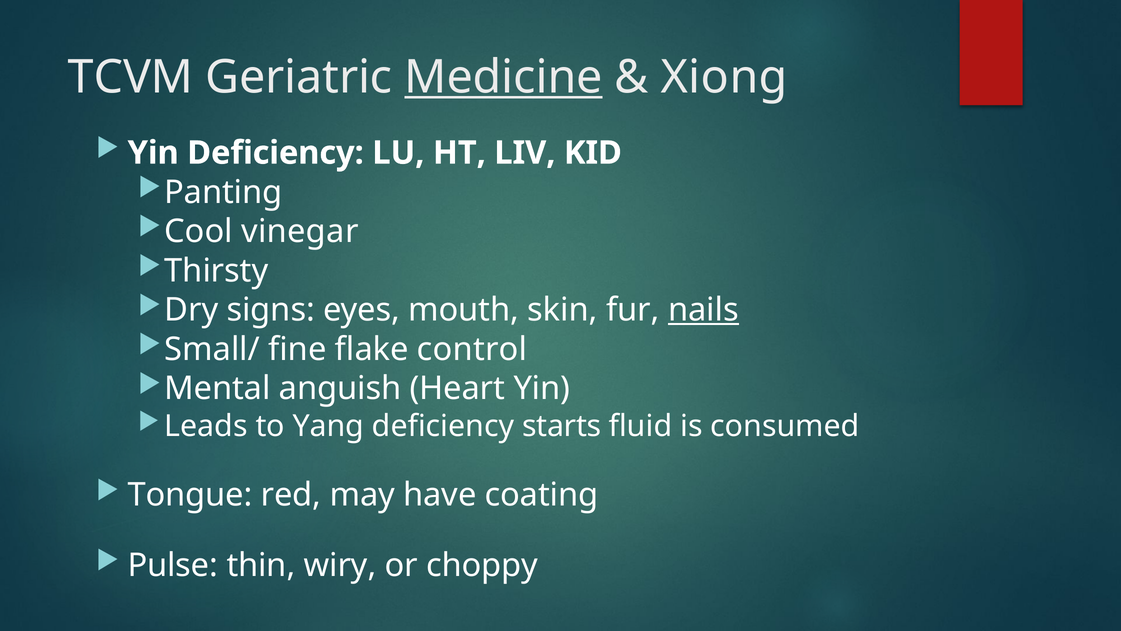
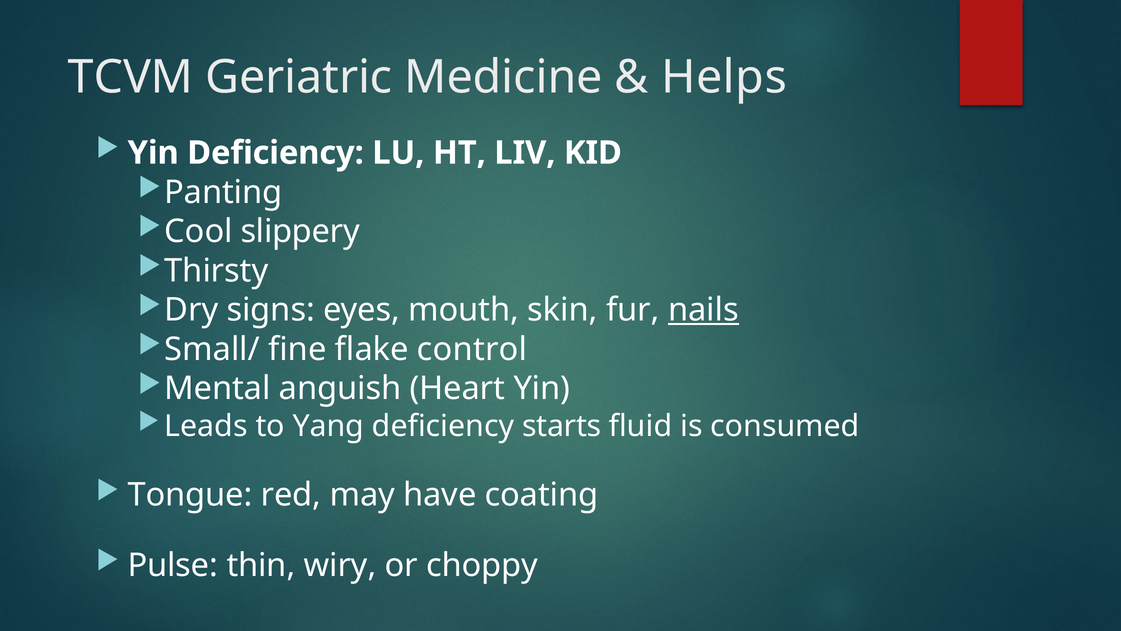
Medicine underline: present -> none
Xiong: Xiong -> Helps
vinegar: vinegar -> slippery
